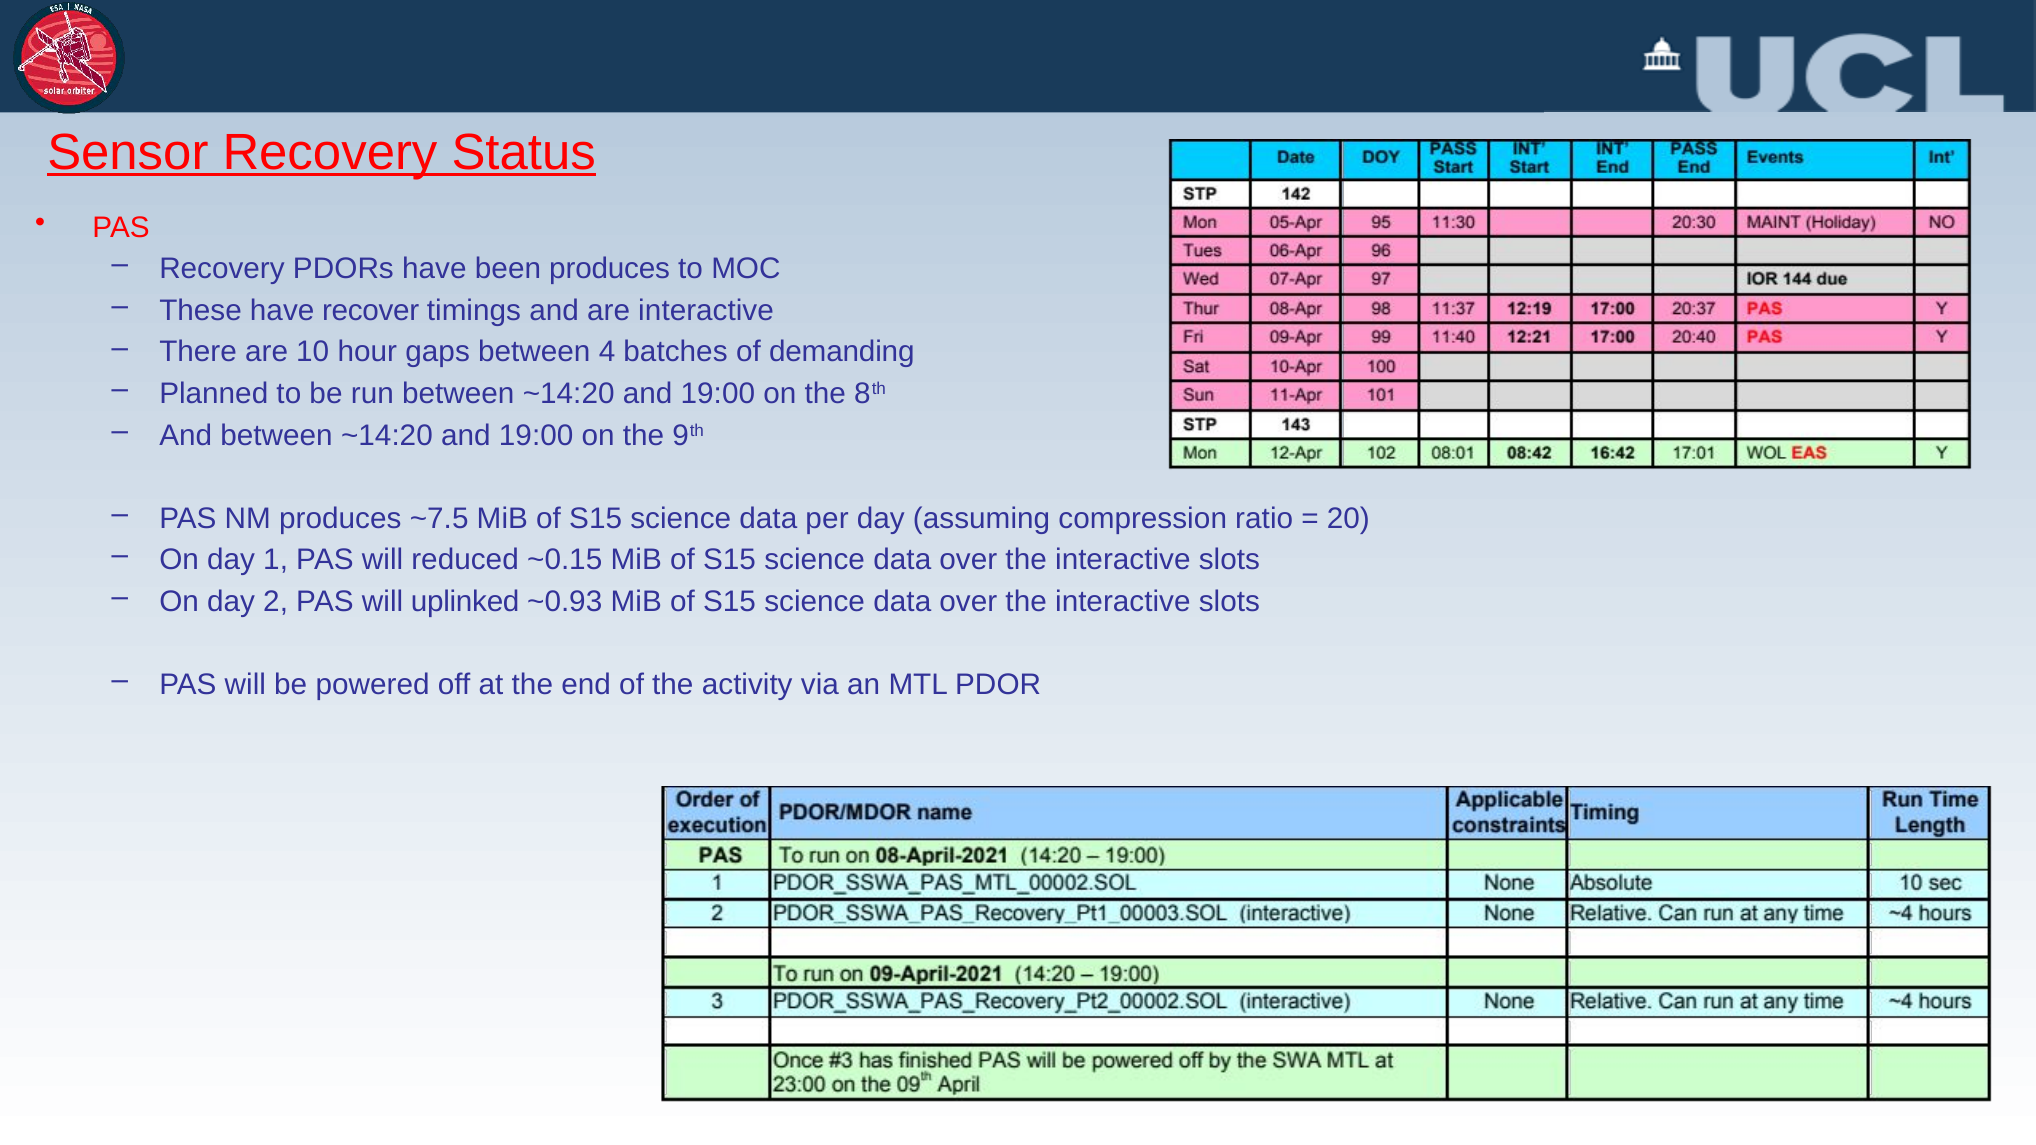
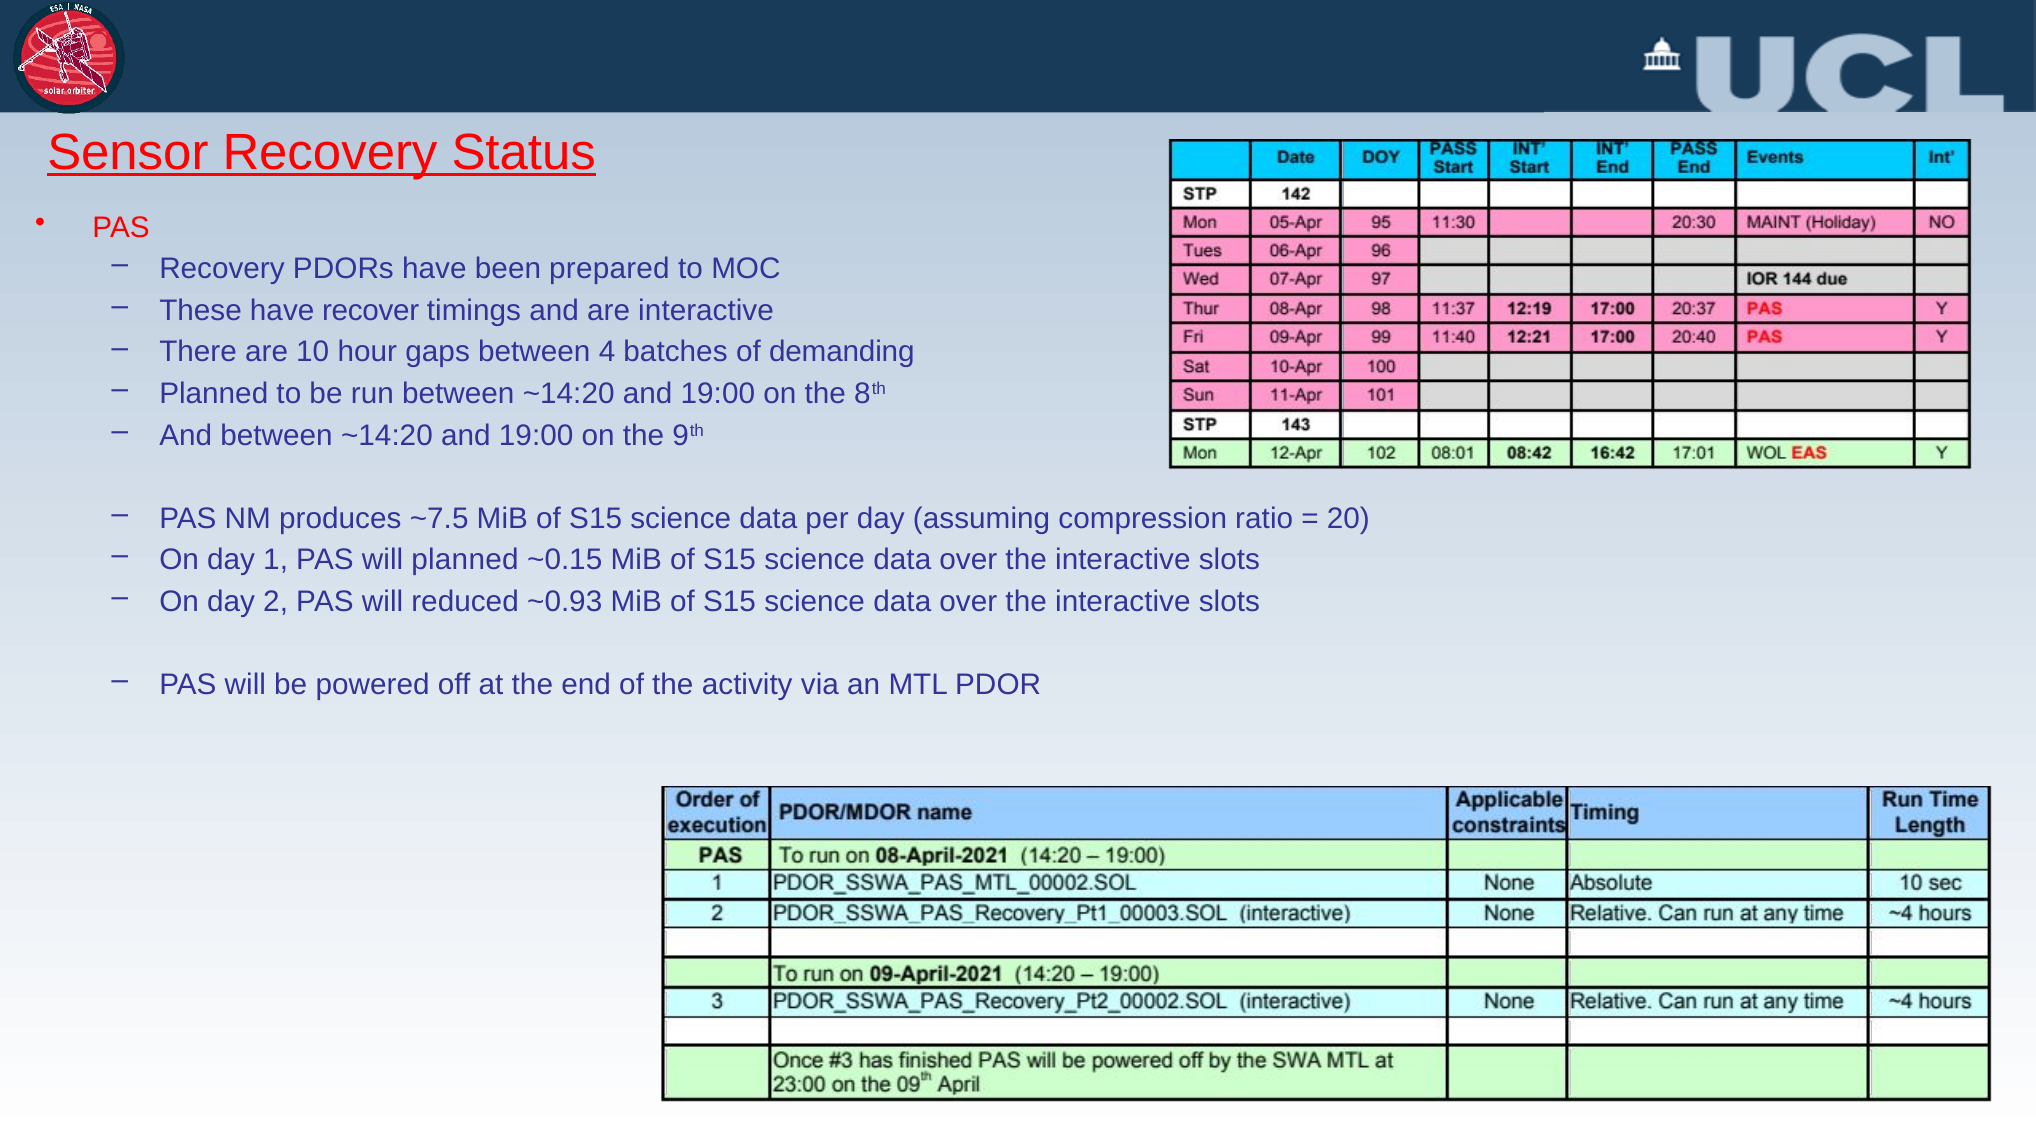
been produces: produces -> prepared
will reduced: reduced -> planned
uplinked: uplinked -> reduced
